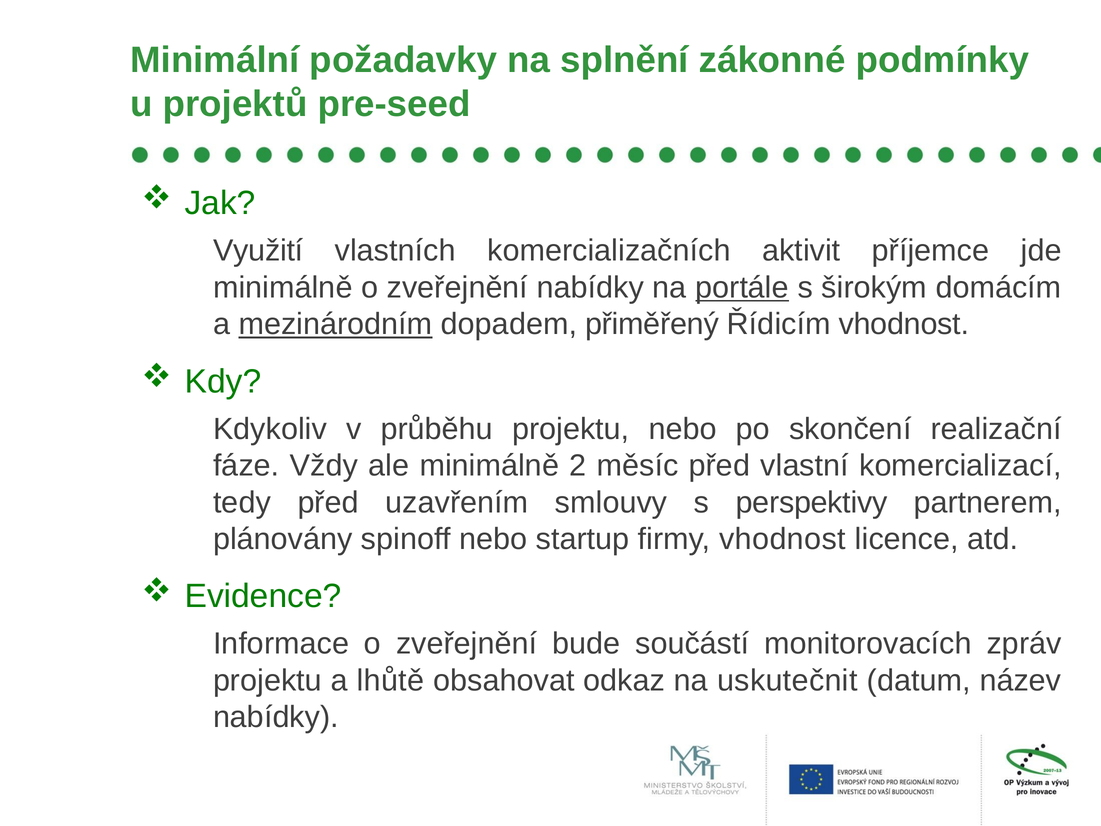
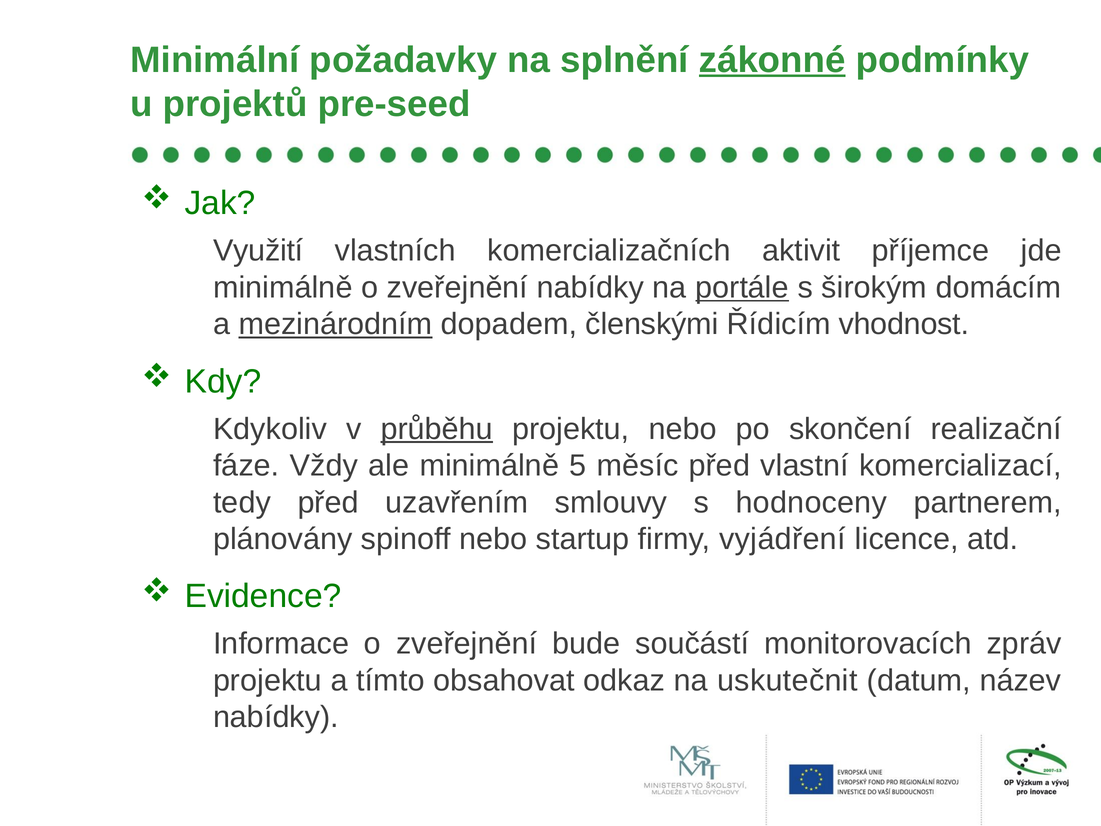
zákonné underline: none -> present
přiměřený: přiměřený -> členskými
průběhu underline: none -> present
2: 2 -> 5
perspektivy: perspektivy -> hodnoceny
firmy vhodnost: vhodnost -> vyjádření
lhůtě: lhůtě -> tímto
